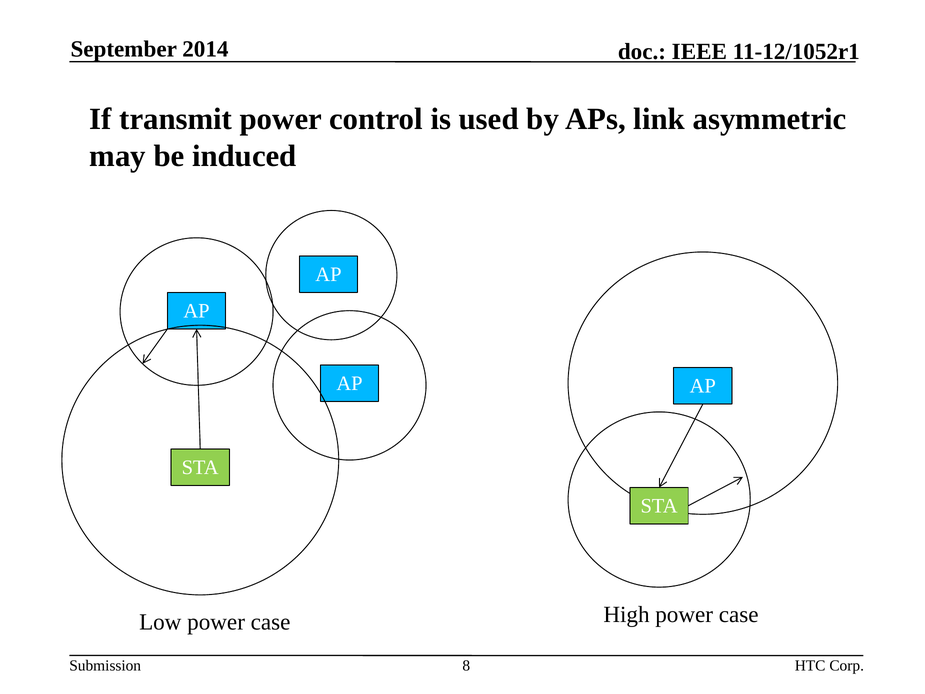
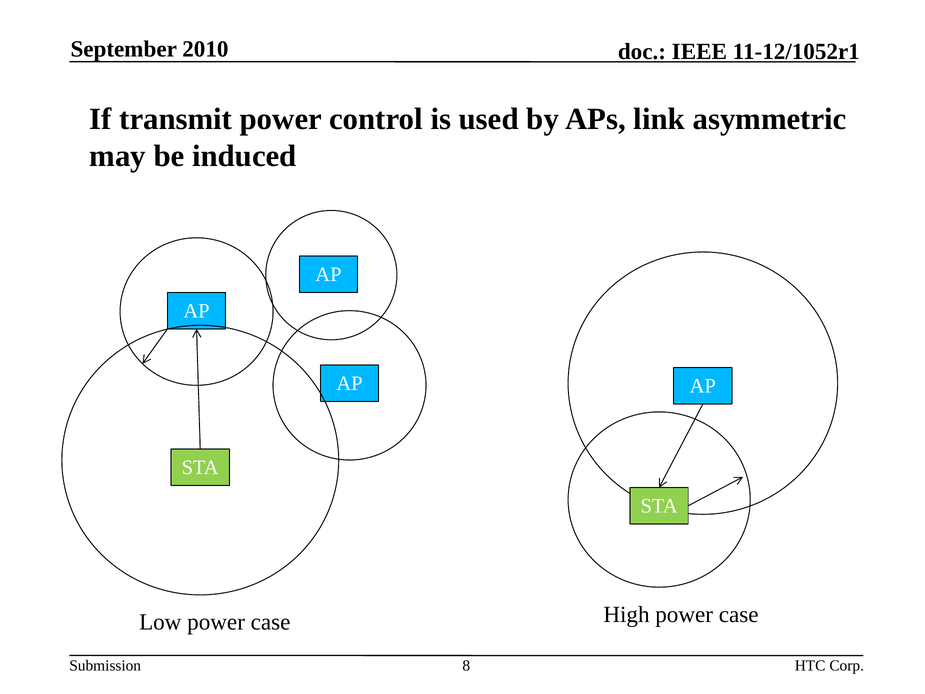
2014: 2014 -> 2010
